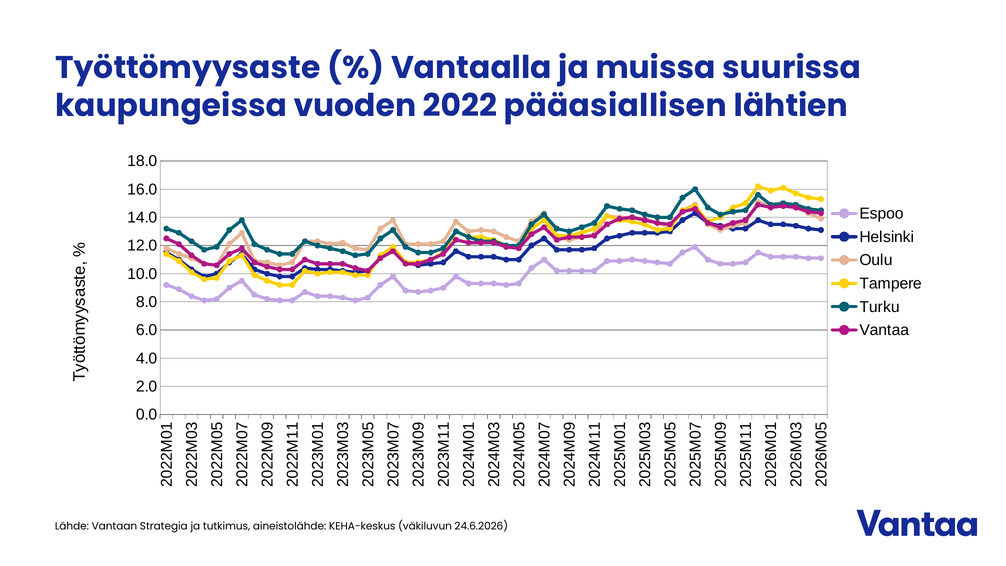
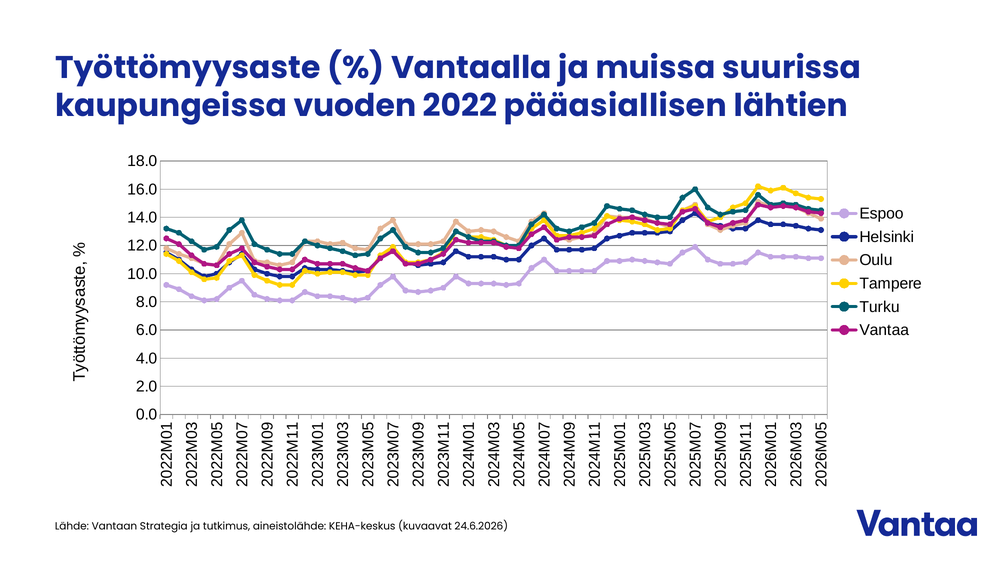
väkiluvun: väkiluvun -> kuvaavat
